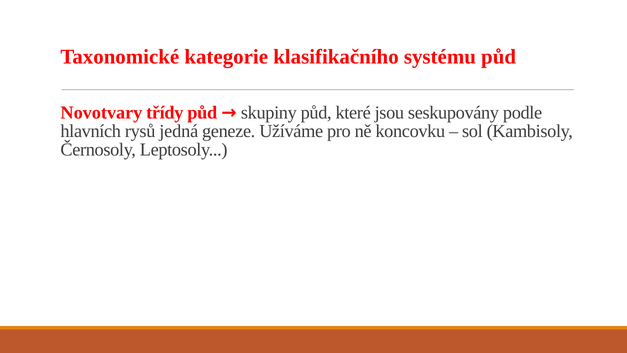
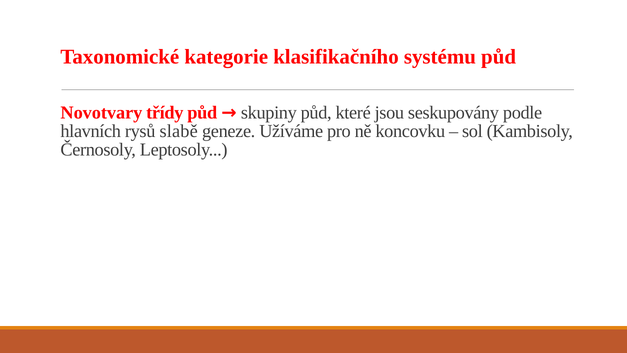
jedná: jedná -> slabě
